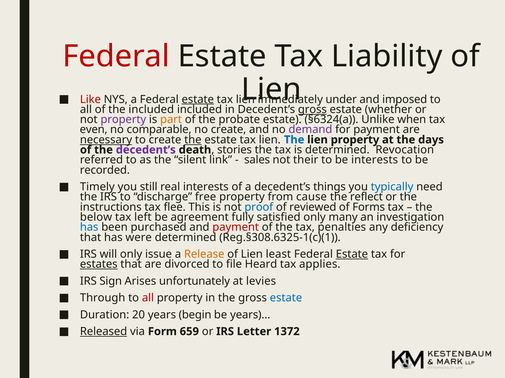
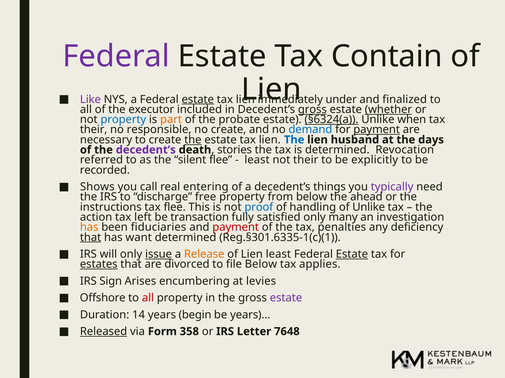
Federal at (116, 57) colour: red -> purple
Liability: Liability -> Contain
Like colour: red -> purple
imposed: imposed -> finalized
the included: included -> executor
whether underline: none -> present
property at (123, 120) colour: purple -> blue
§6324(a underline: none -> present
even at (94, 130): even -> their
comparable: comparable -> responsible
demand colour: purple -> blue
payment at (377, 130) underline: none -> present
necessary underline: present -> none
lien property: property -> husband
silent link: link -> flee
sales at (257, 160): sales -> least
be interests: interests -> explicitly
Timely: Timely -> Shows
still: still -> call
real interests: interests -> entering
typically colour: blue -> purple
from cause: cause -> below
reflect: reflect -> ahead
reviewed: reviewed -> handling
of Forms: Forms -> Unlike
below: below -> action
agreement: agreement -> transaction
has at (89, 228) colour: blue -> orange
purchased: purchased -> fiduciaries
that at (91, 238) underline: none -> present
were: were -> want
Reg.§308.6325-1(c)(1: Reg.§308.6325-1(c)(1 -> Reg.§301.6335-1(c)(1
issue underline: none -> present
file Heard: Heard -> Below
unfortunately: unfortunately -> encumbering
Through: Through -> Offshore
estate at (286, 298) colour: blue -> purple
20: 20 -> 14
659: 659 -> 358
1372: 1372 -> 7648
